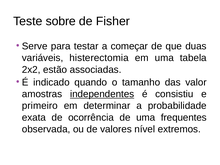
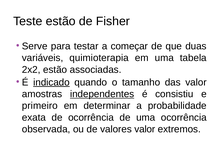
Teste sobre: sobre -> estão
histerectomia: histerectomia -> quimioterapia
indicado underline: none -> present
uma frequentes: frequentes -> ocorrência
valores nível: nível -> valor
